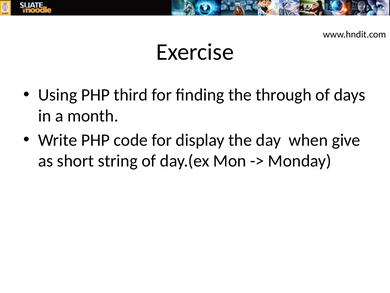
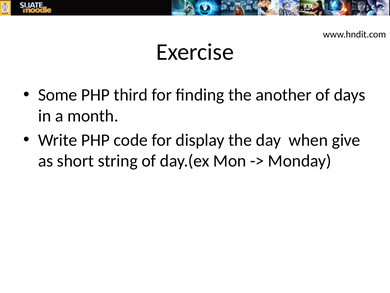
Using: Using -> Some
through: through -> another
